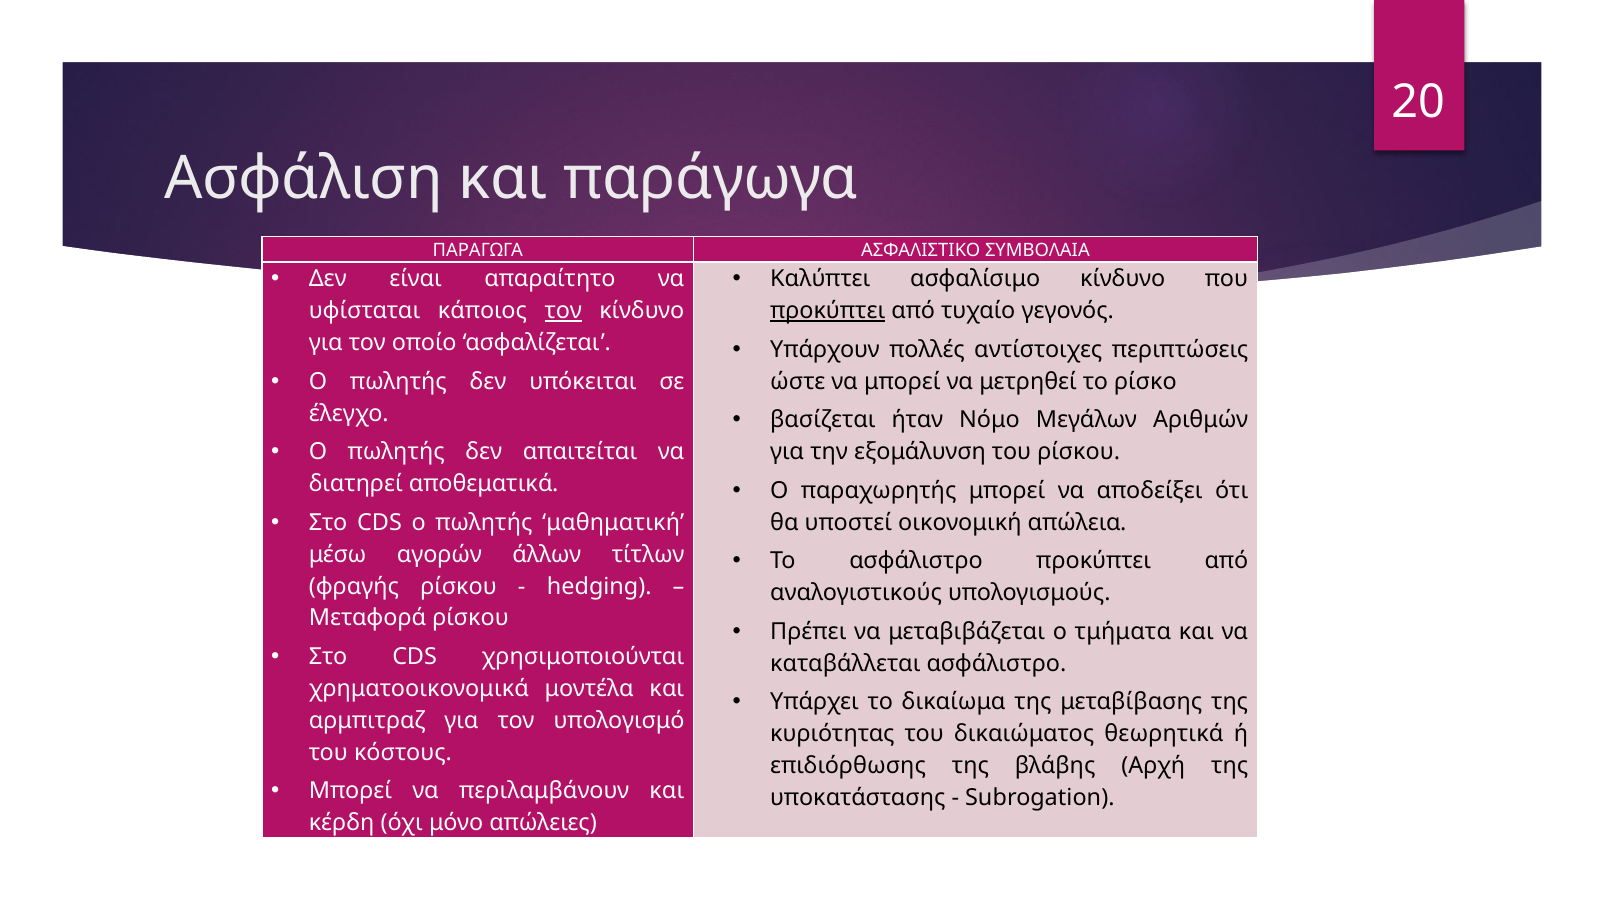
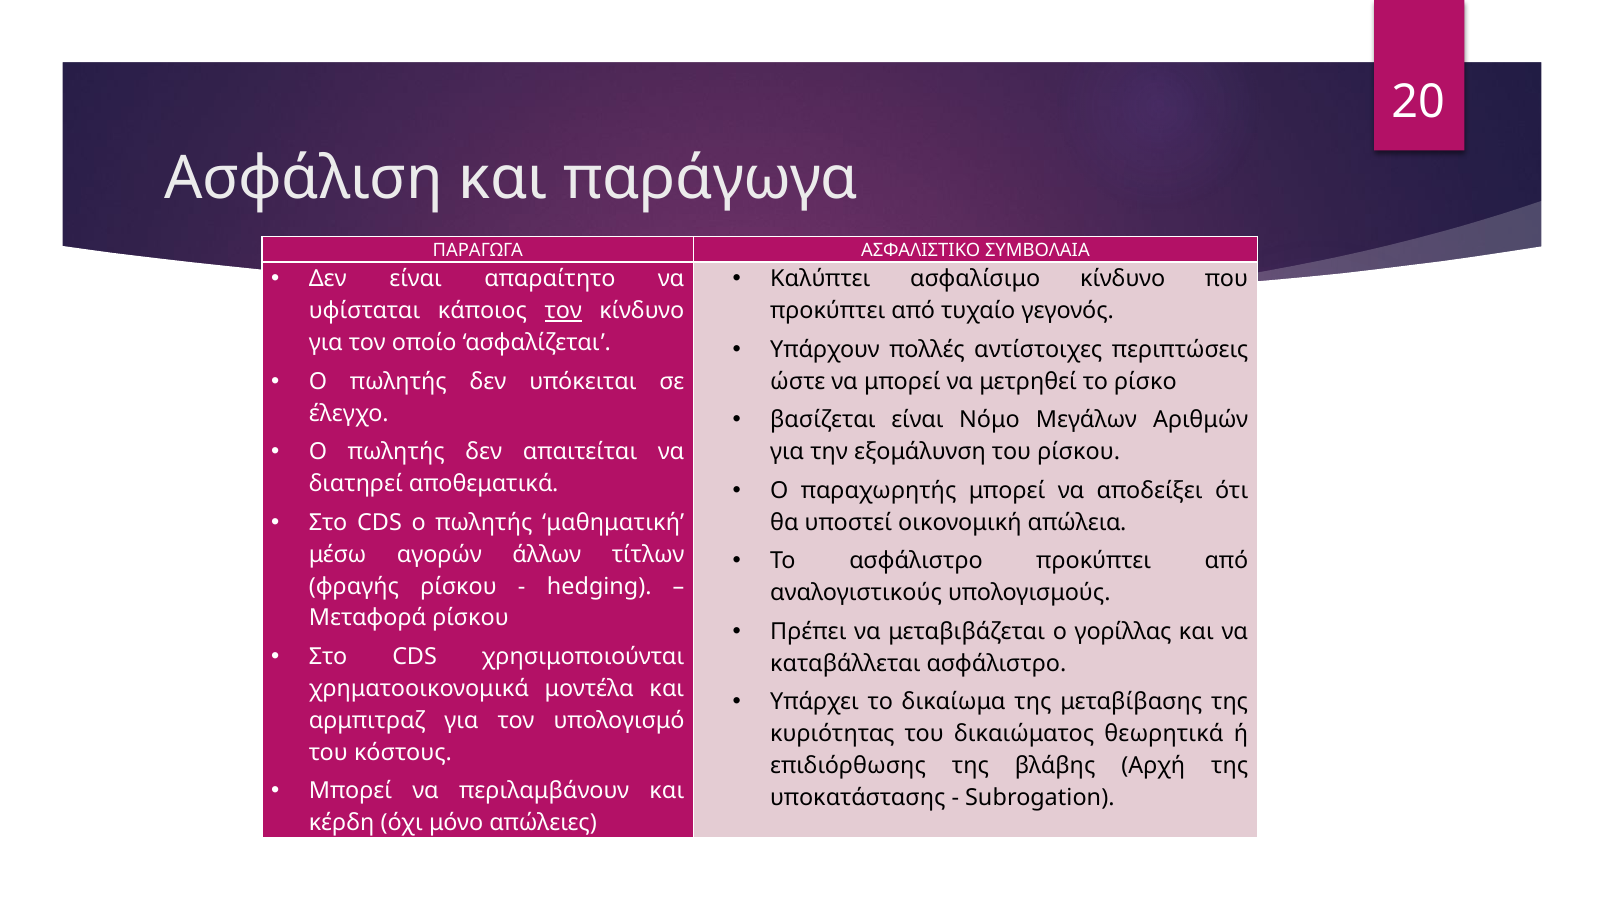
προκύπτει at (828, 311) underline: present -> none
βασίζεται ήταν: ήταν -> είναι
τμήματα: τμήματα -> γορίλλας
